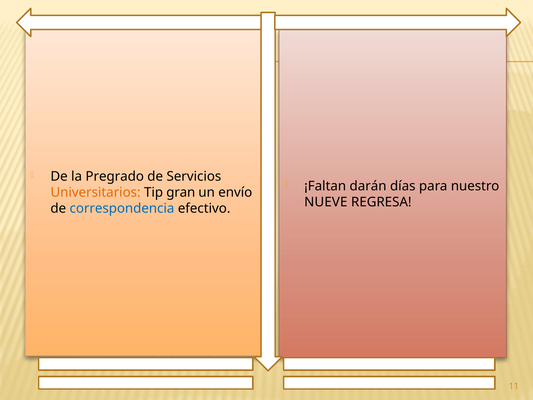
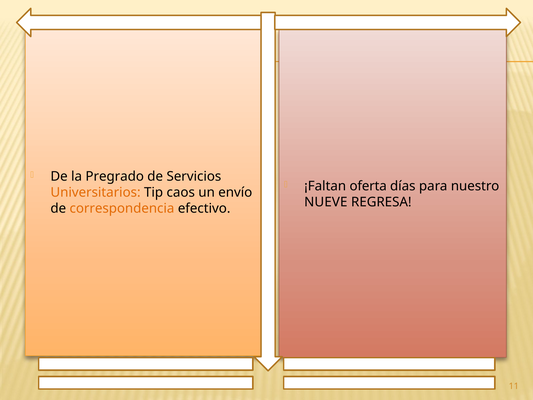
darán: darán -> oferta
gran: gran -> caos
correspondencia colour: blue -> orange
